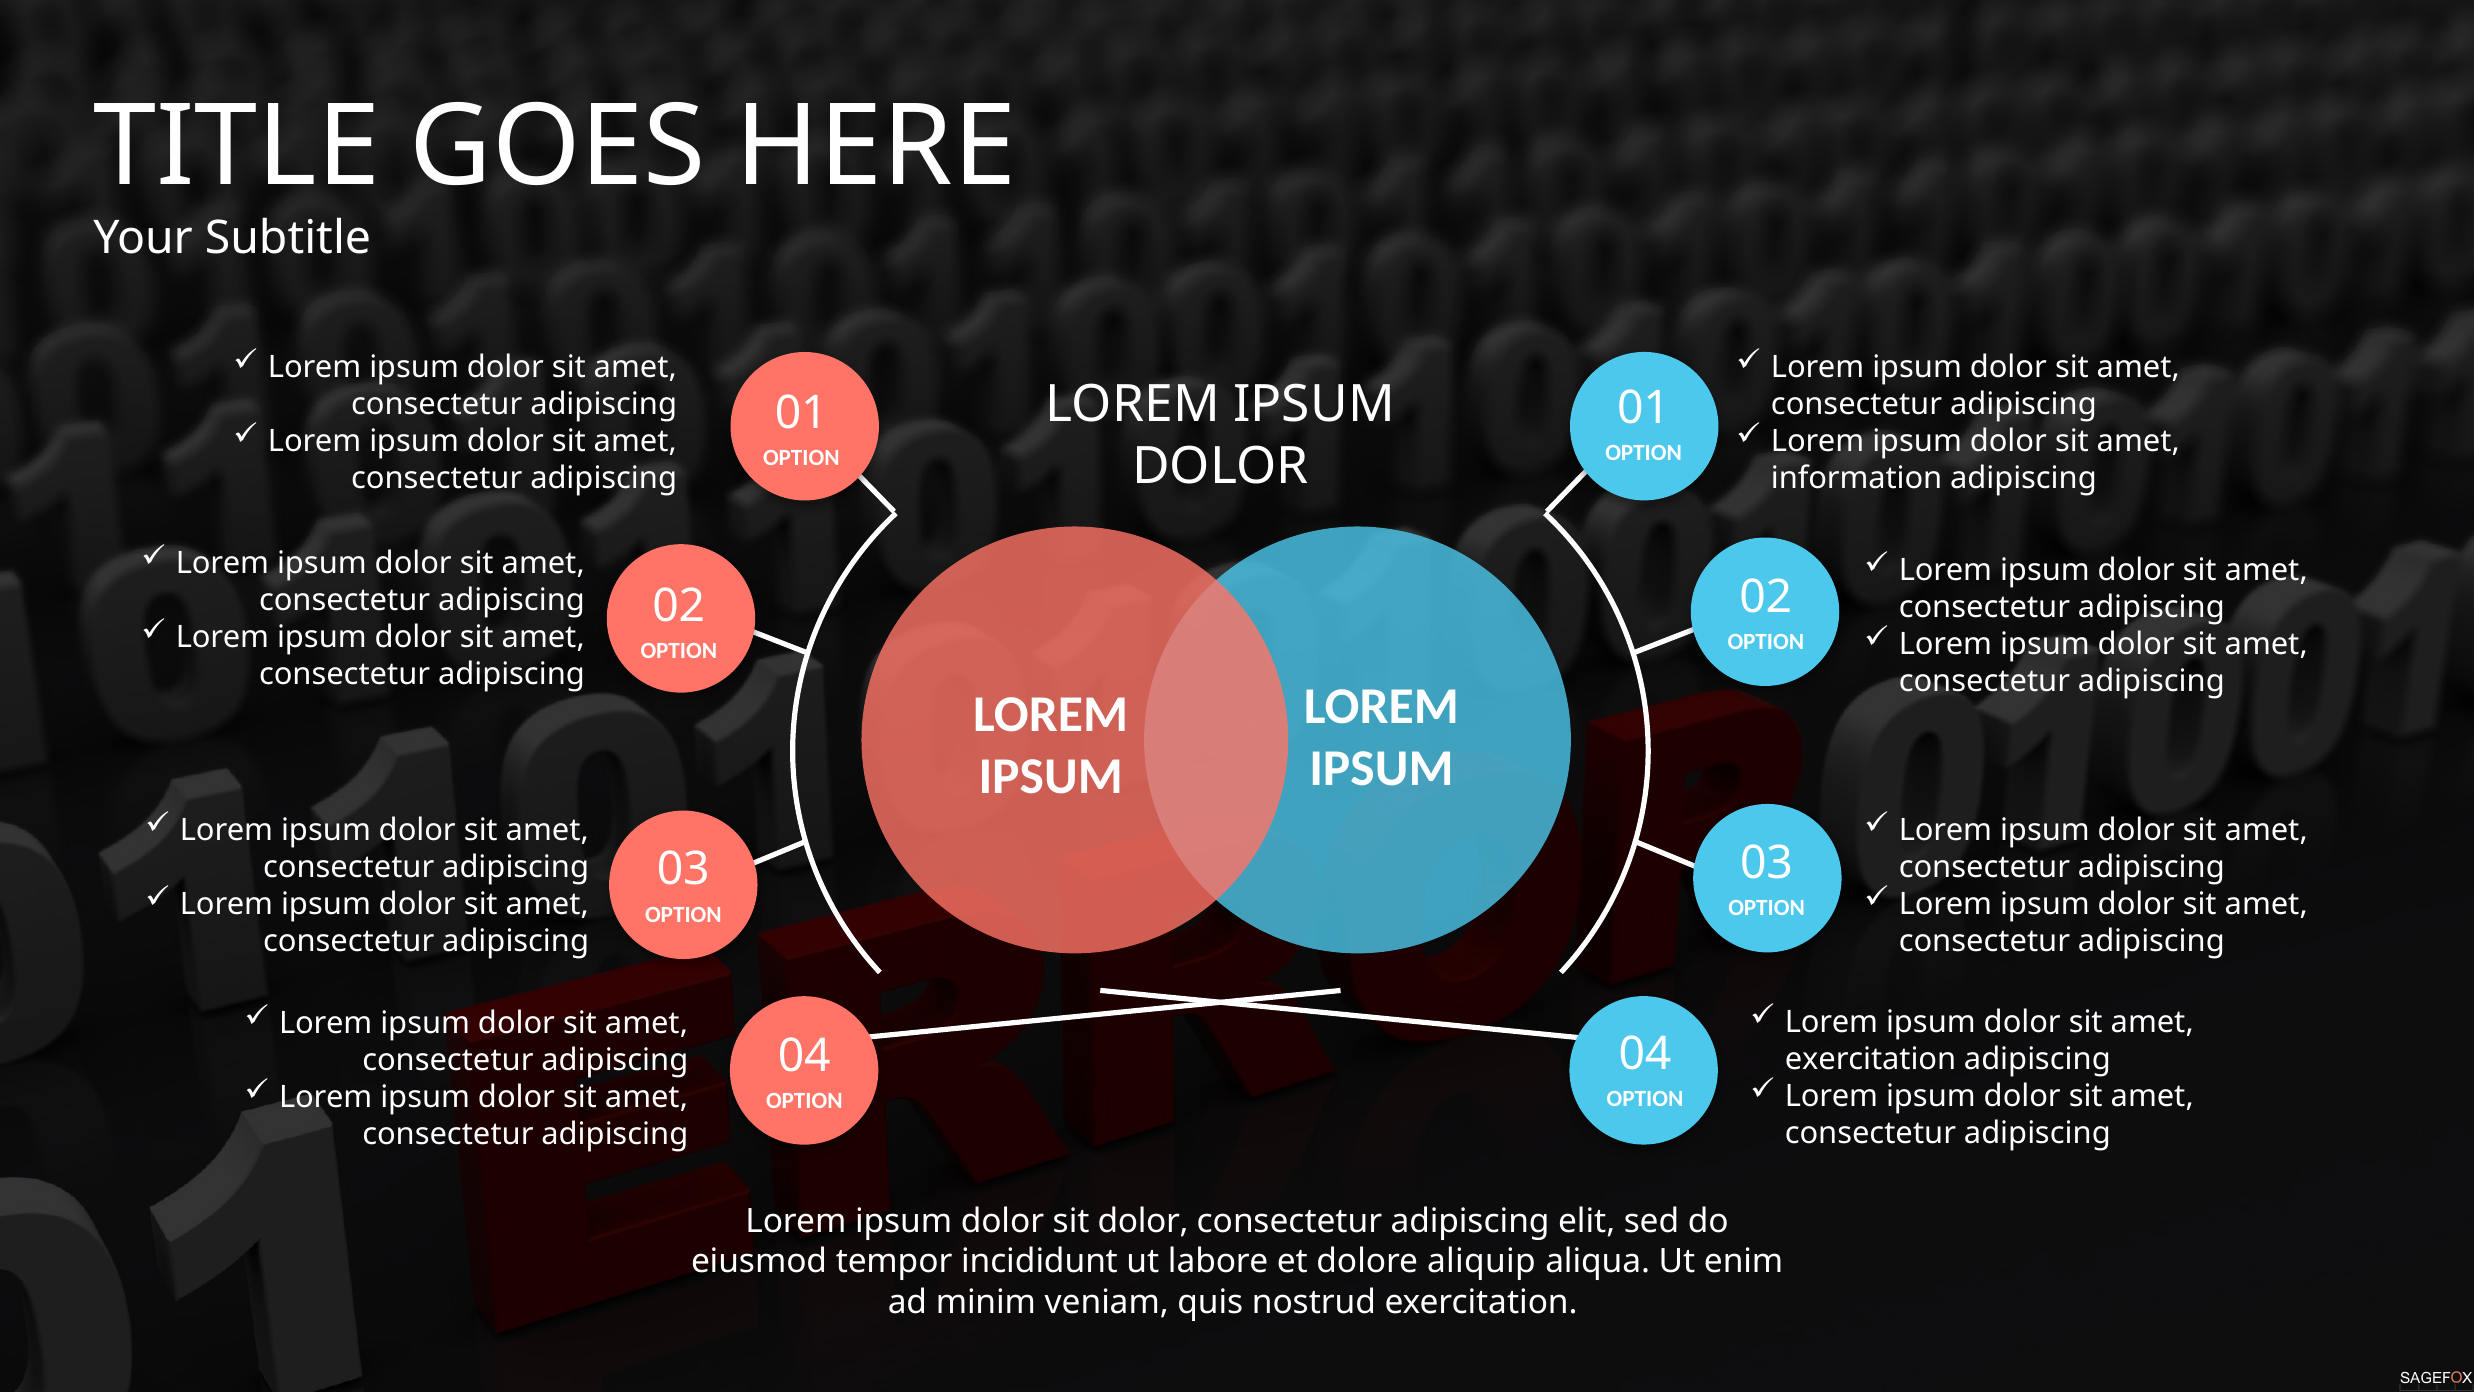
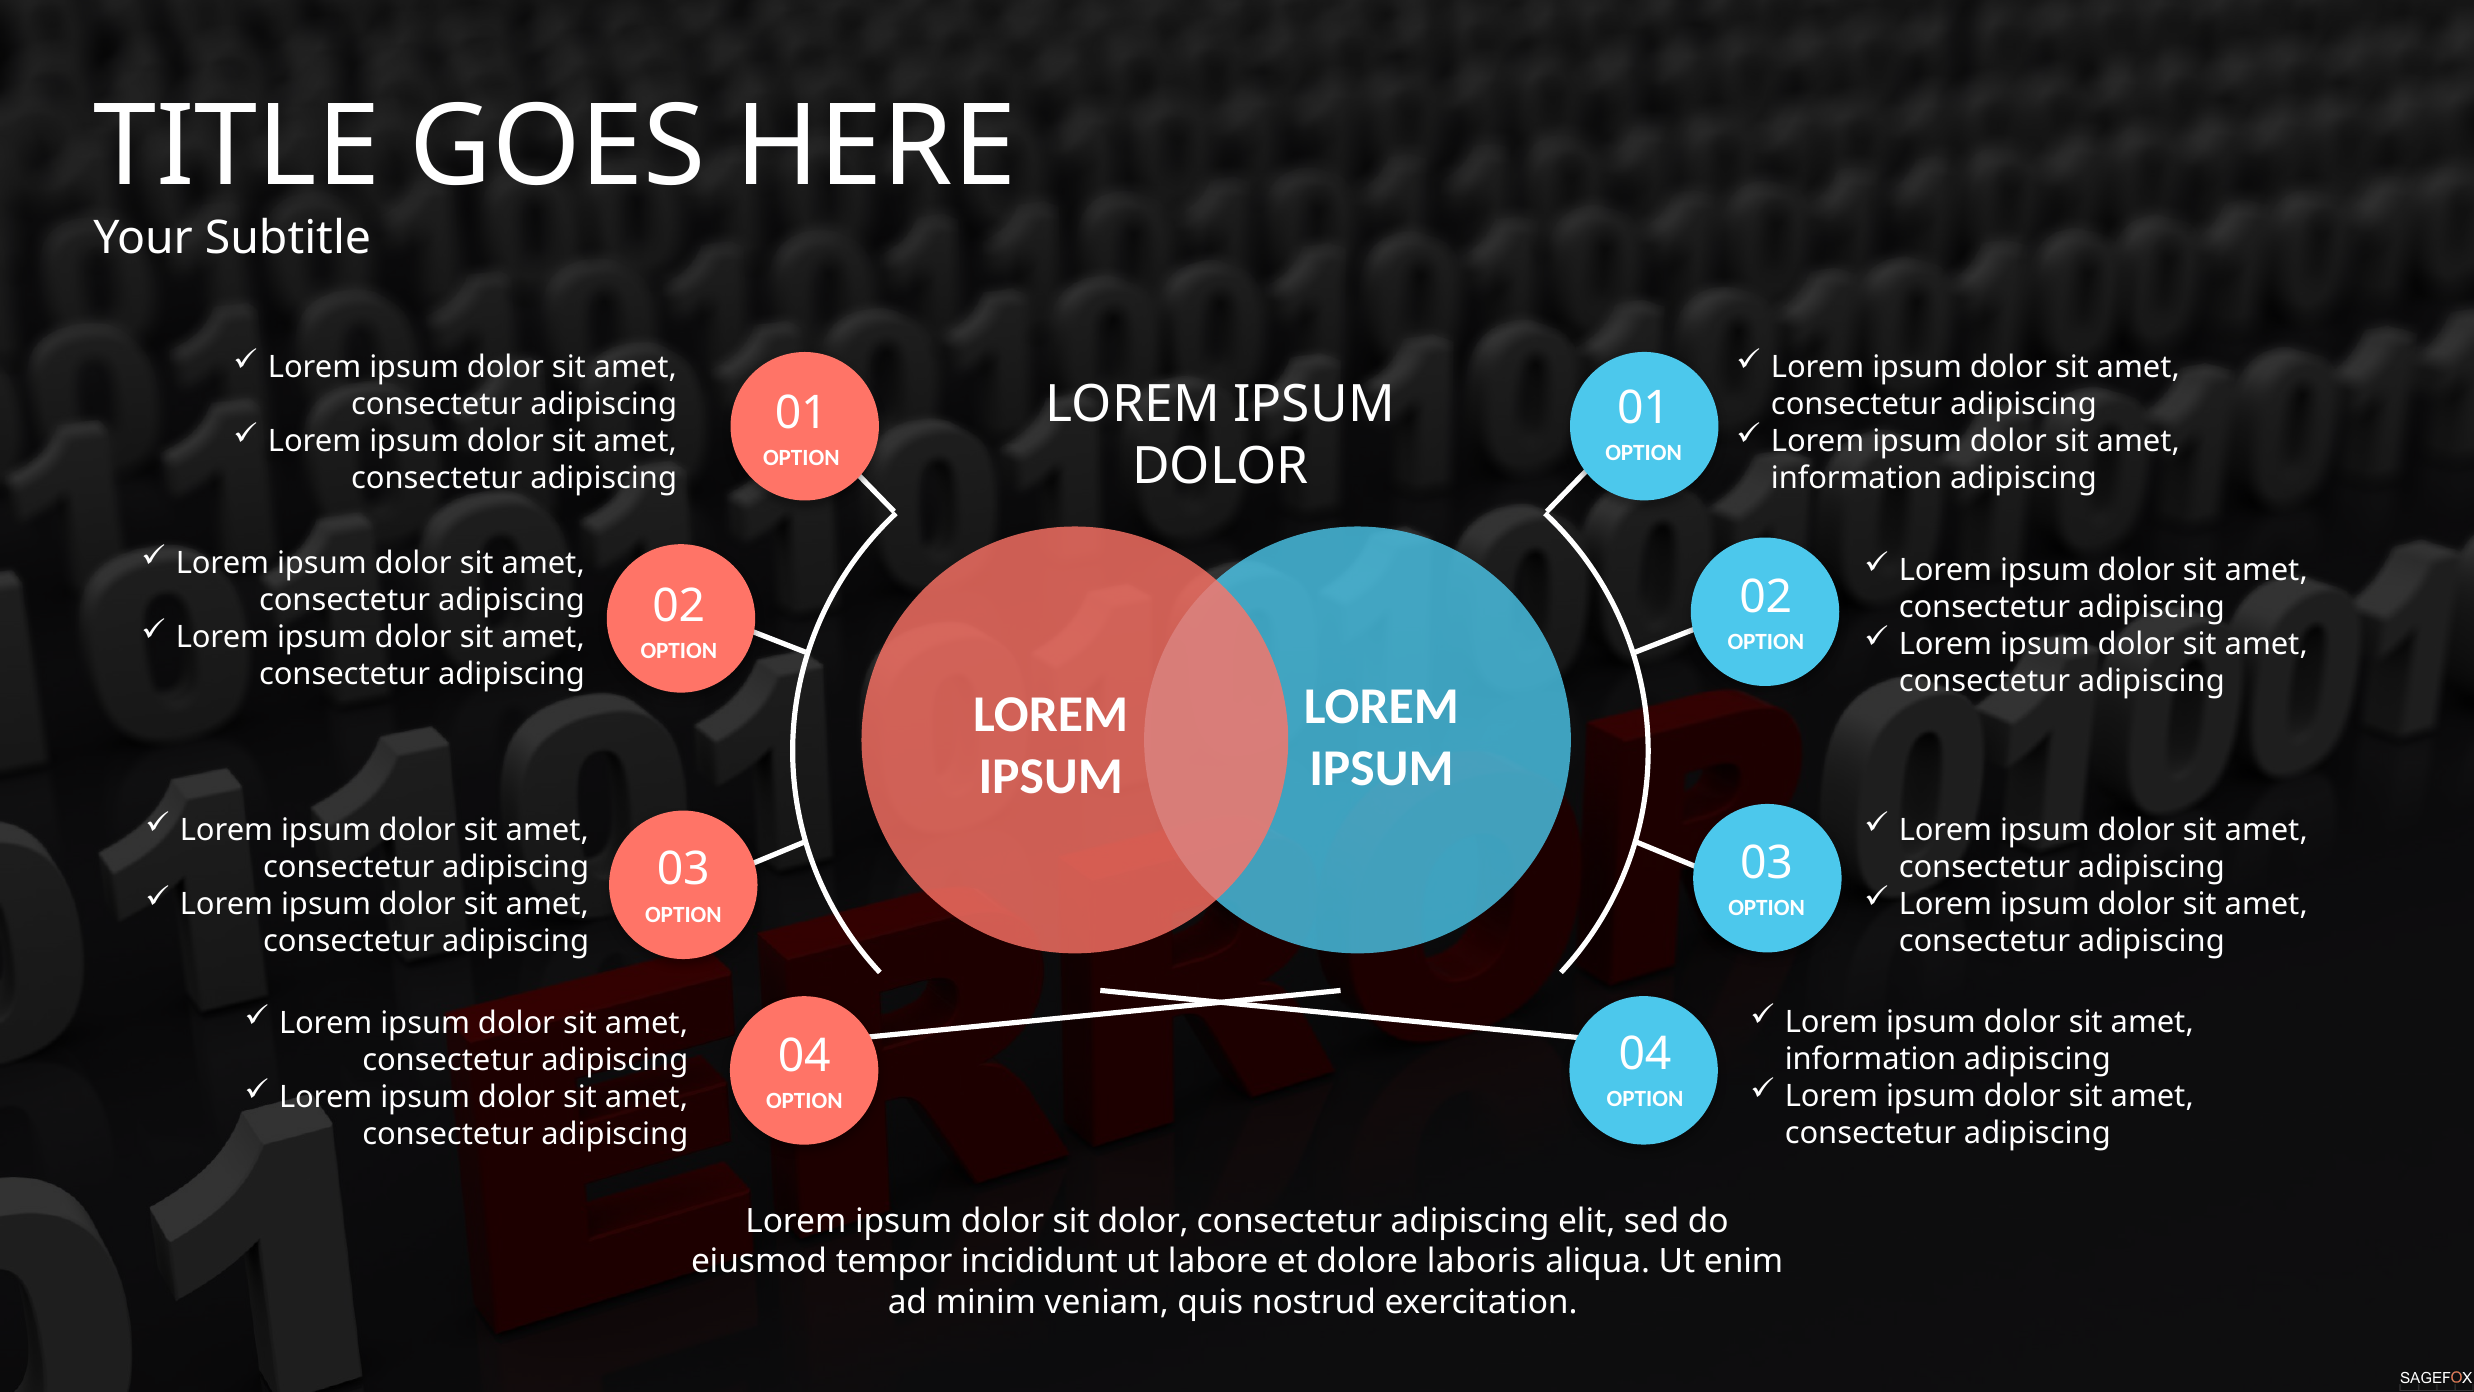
exercitation at (1870, 1059): exercitation -> information
aliquip: aliquip -> laboris
